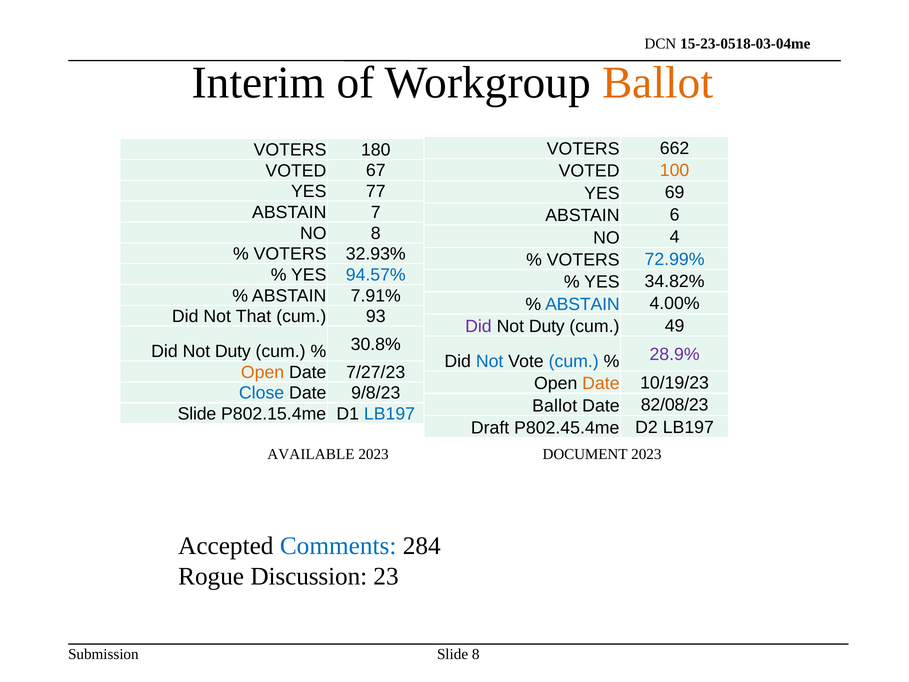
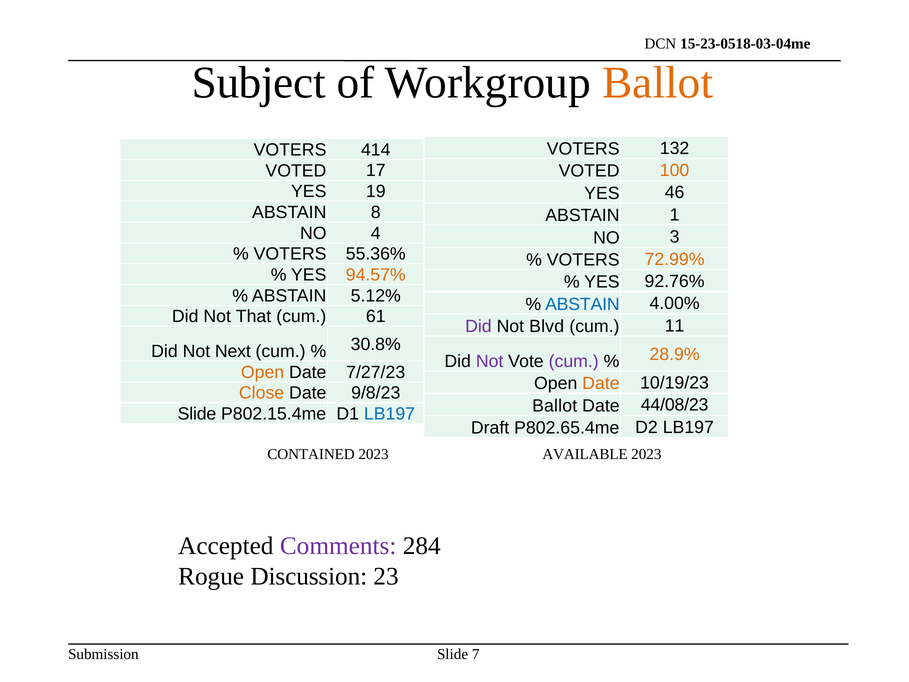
Interim: Interim -> Subject
662: 662 -> 132
180: 180 -> 414
67: 67 -> 17
77: 77 -> 19
69: 69 -> 46
7: 7 -> 8
6: 6 -> 1
NO 8: 8 -> 4
4: 4 -> 3
32.93%: 32.93% -> 55.36%
72.99% colour: blue -> orange
94.57% colour: blue -> orange
34.82%: 34.82% -> 92.76%
7.91%: 7.91% -> 5.12%
93: 93 -> 61
Duty at (547, 326): Duty -> Blvd
49: 49 -> 11
Duty at (233, 351): Duty -> Next
Not at (490, 361) colour: blue -> purple
cum at (574, 361) colour: blue -> purple
28.9% colour: purple -> orange
Close colour: blue -> orange
82/08/23: 82/08/23 -> 44/08/23
P802.45.4me: P802.45.4me -> P802.65.4me
AVAILABLE: AVAILABLE -> CONTAINED
DOCUMENT: DOCUMENT -> AVAILABLE
Comments colour: blue -> purple
Slide 8: 8 -> 7
